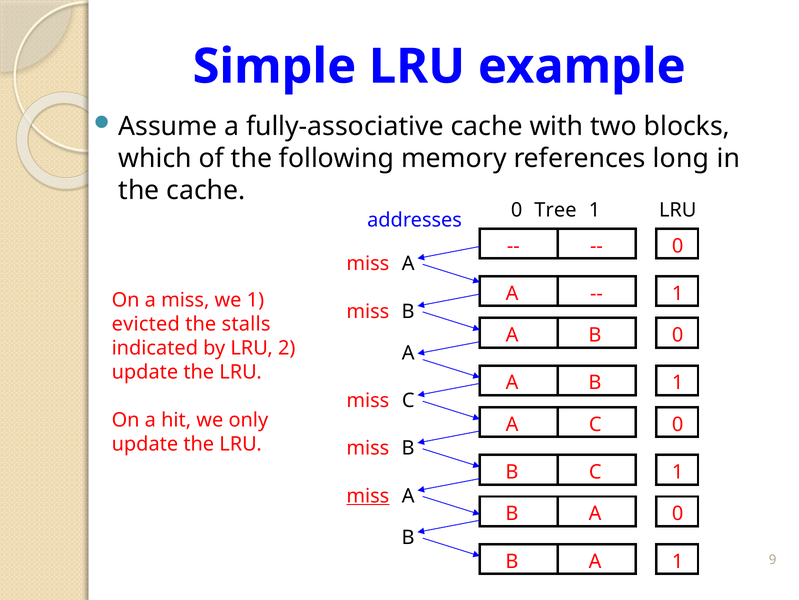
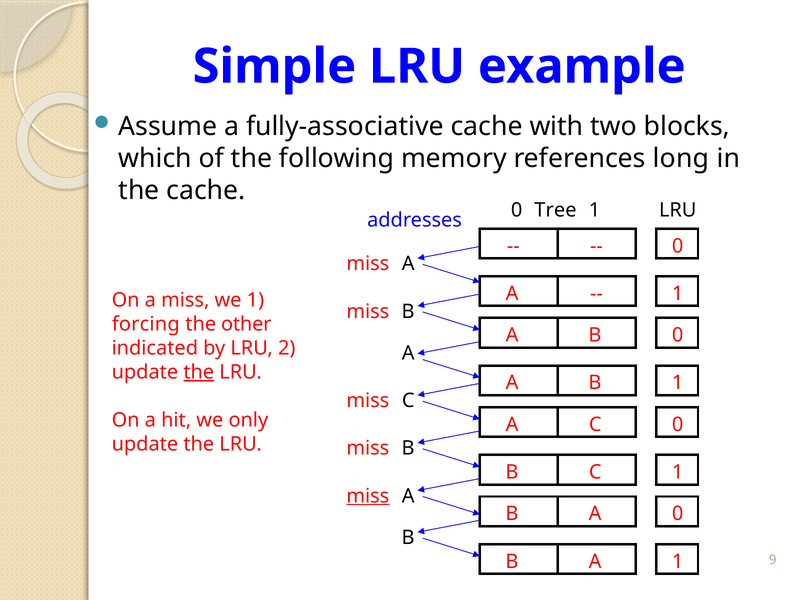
evicted: evicted -> forcing
stalls: stalls -> other
the at (199, 372) underline: none -> present
